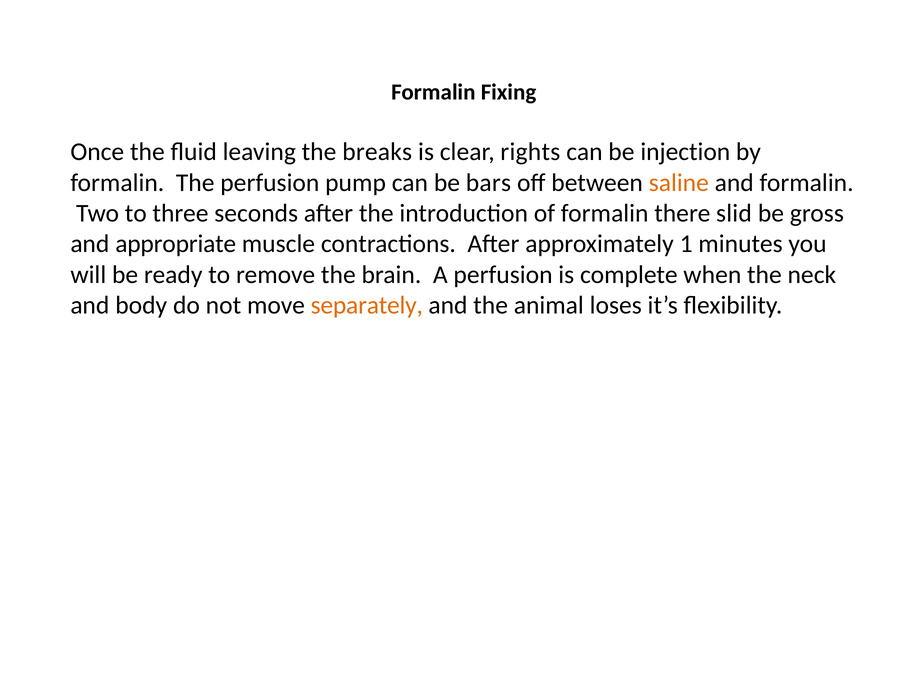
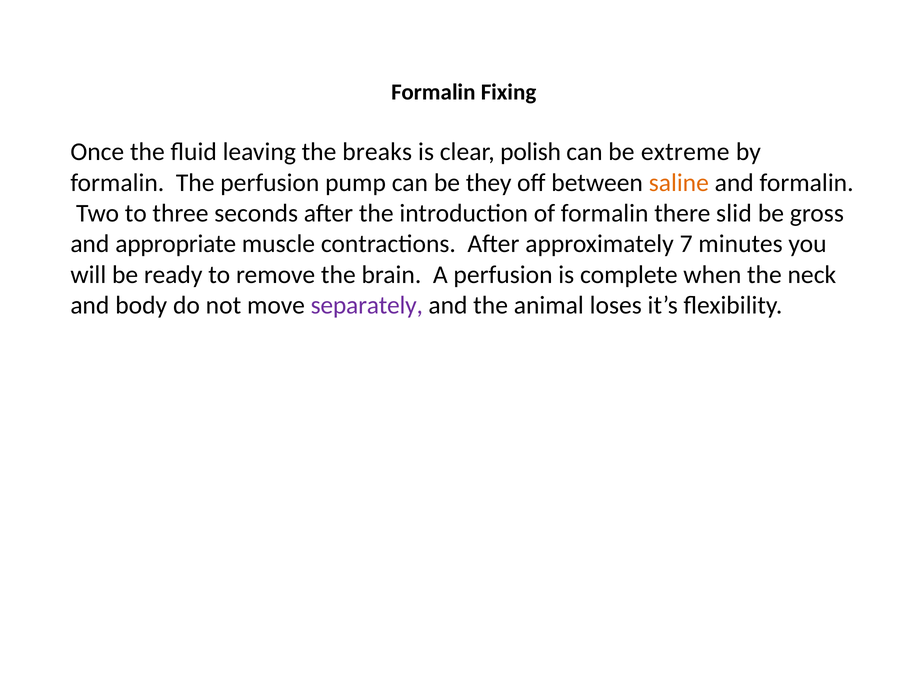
rights: rights -> polish
injection: injection -> extreme
bars: bars -> they
1: 1 -> 7
separately colour: orange -> purple
